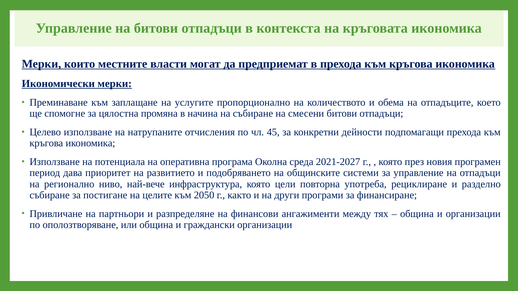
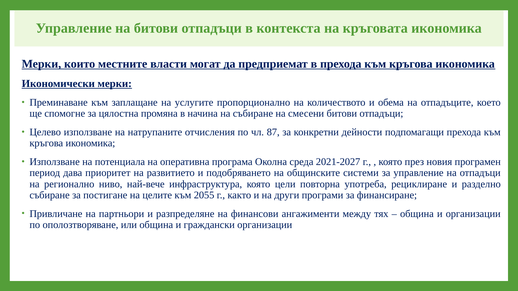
45: 45 -> 87
2050: 2050 -> 2055
